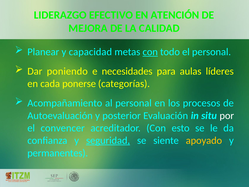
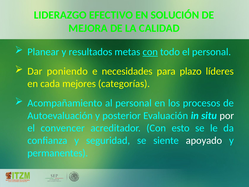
ATENCIÓN: ATENCIÓN -> SOLUCIÓN
capacidad: capacidad -> resultados
aulas: aulas -> plazo
ponerse: ponerse -> mejores
seguridad underline: present -> none
apoyado colour: yellow -> white
